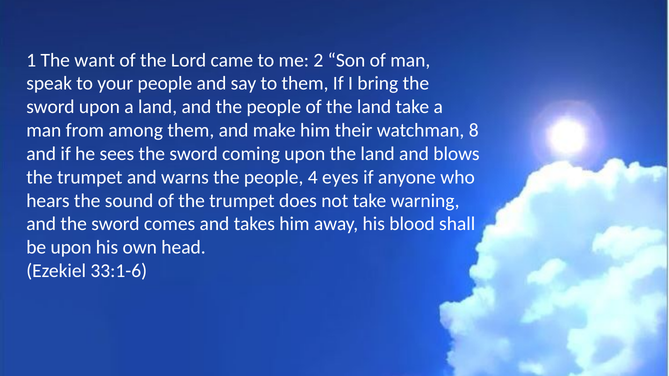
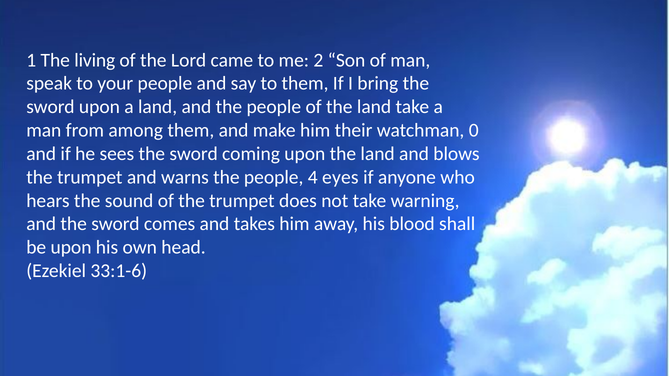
want: want -> living
8: 8 -> 0
